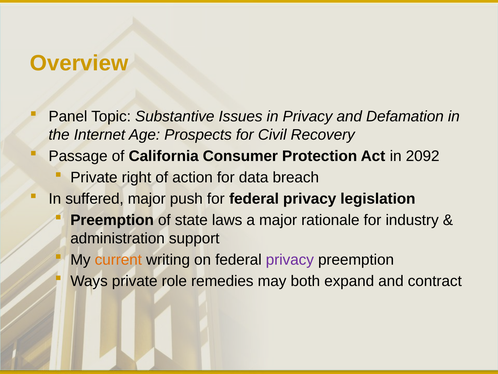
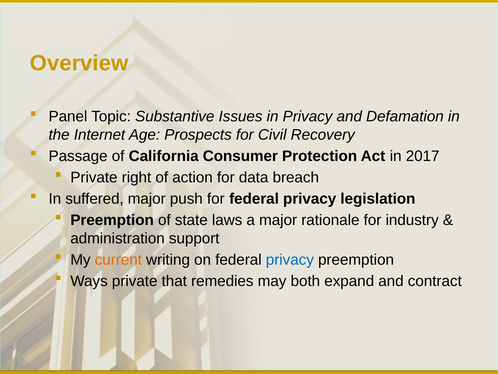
2092: 2092 -> 2017
privacy at (290, 259) colour: purple -> blue
role: role -> that
